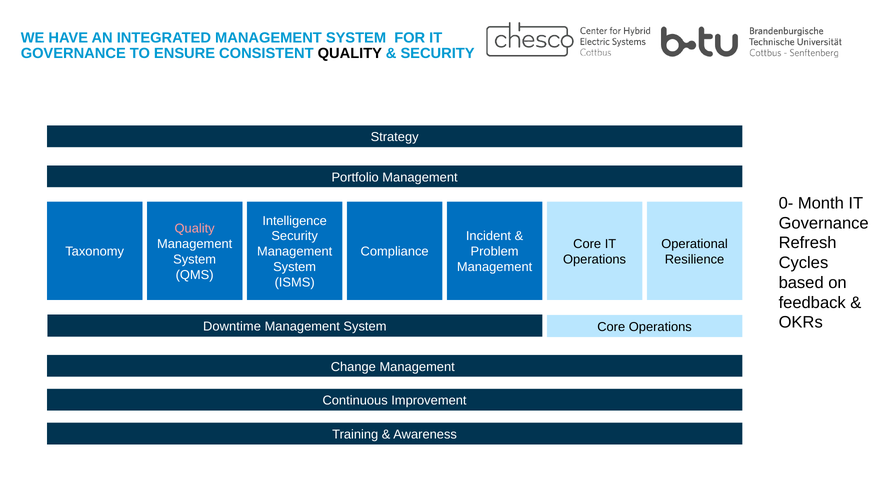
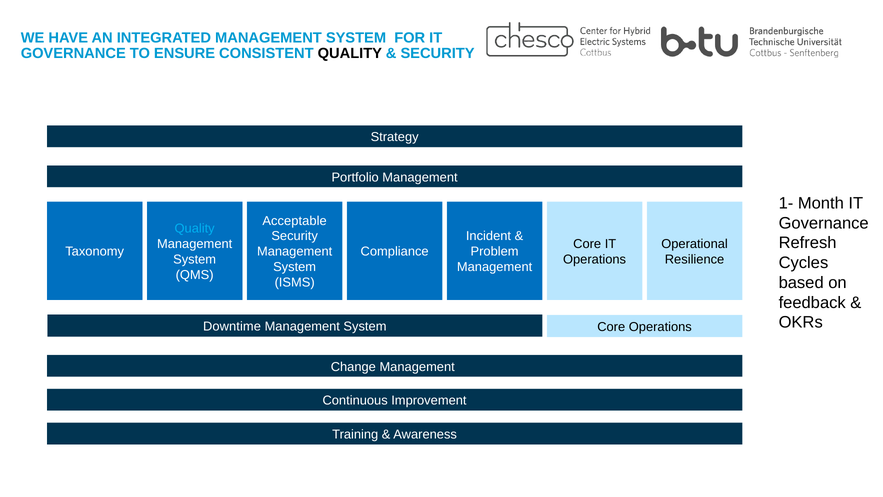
0-: 0- -> 1-
Intelligence: Intelligence -> Acceptable
Quality at (195, 228) colour: pink -> light blue
